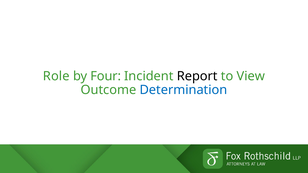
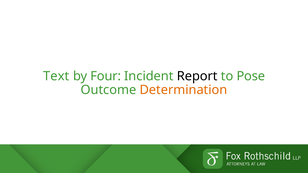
Role: Role -> Text
View: View -> Pose
Determination colour: blue -> orange
